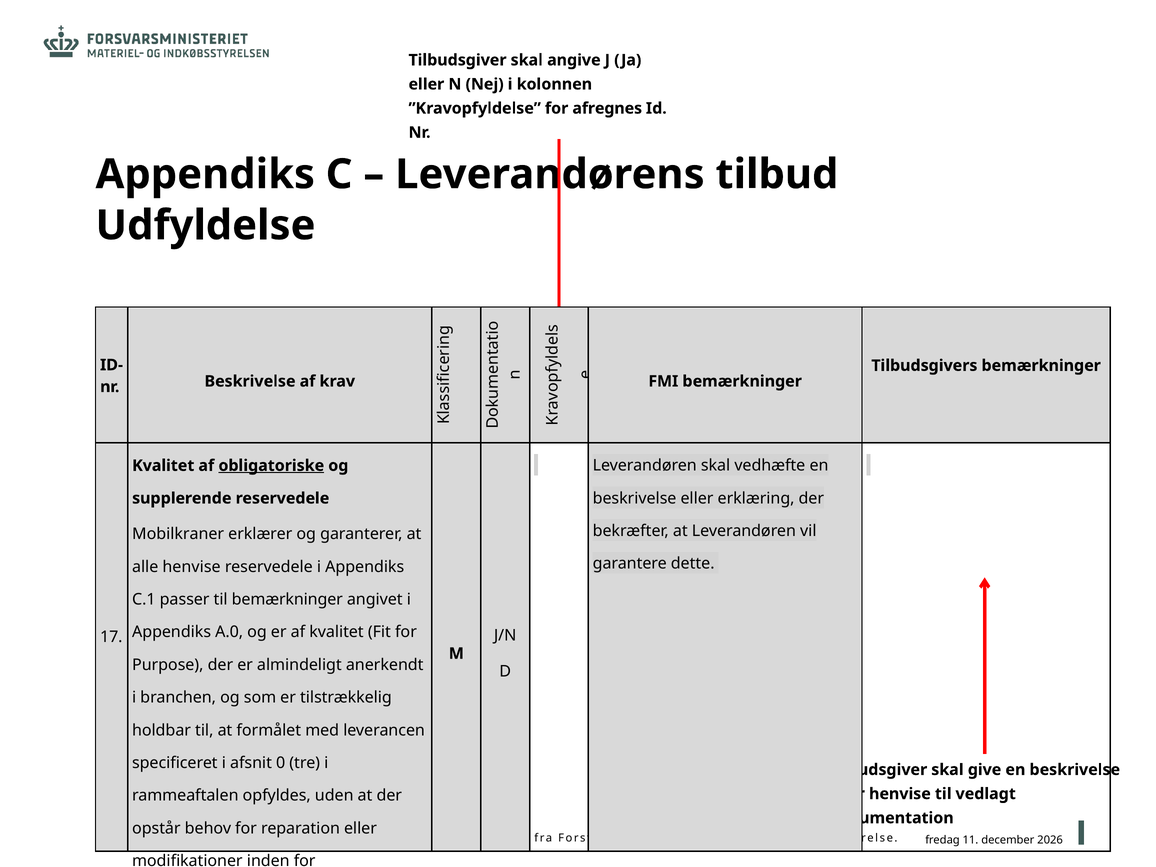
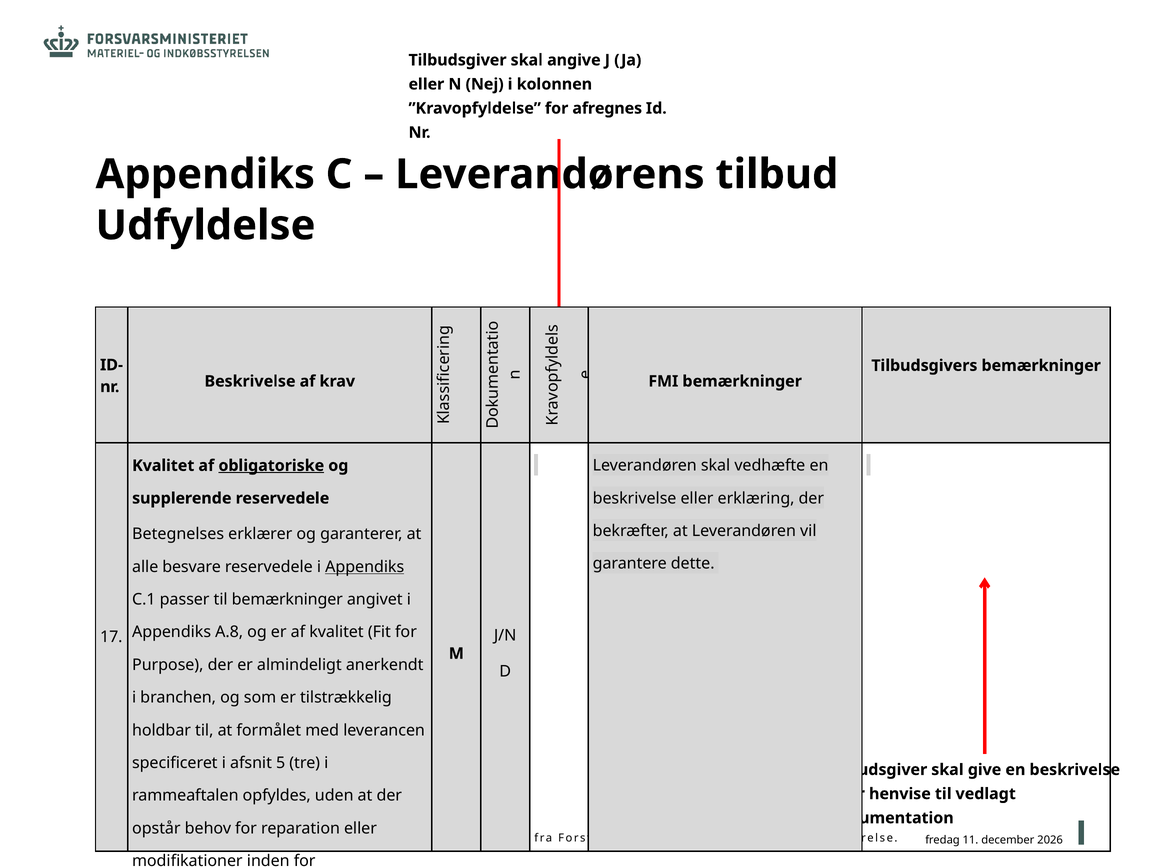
Mobilkraner: Mobilkraner -> Betegnelses
alle henvise: henvise -> besvare
Appendiks at (365, 567) underline: none -> present
A.0: A.0 -> A.8
0: 0 -> 5
